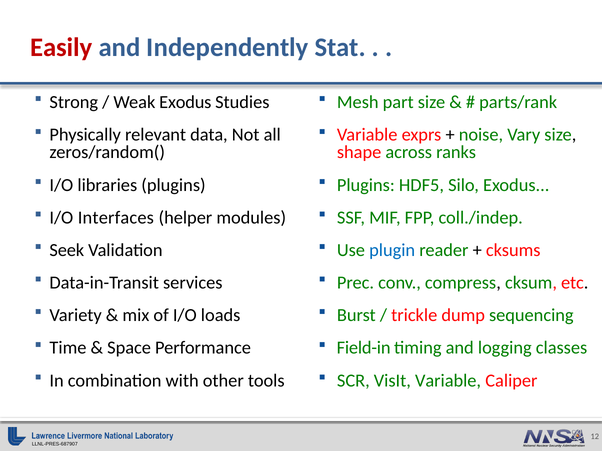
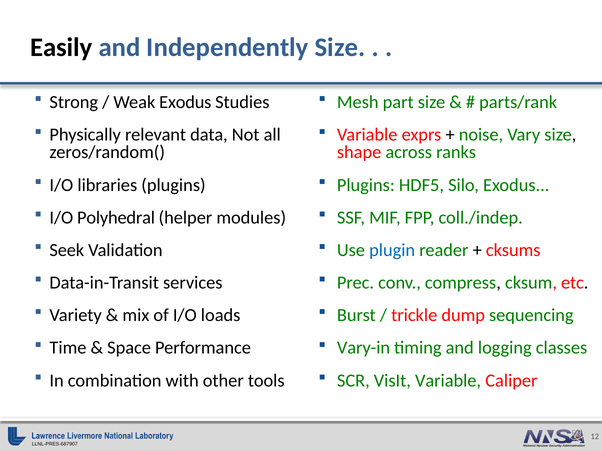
Easily colour: red -> black
Independently Stat: Stat -> Size
Interfaces: Interfaces -> Polyhedral
Field-in: Field-in -> Vary-in
